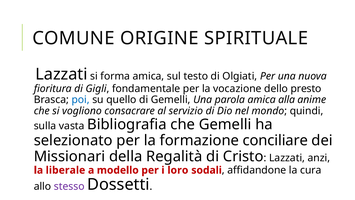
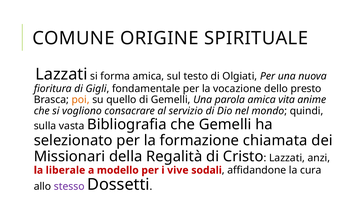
poi colour: blue -> orange
alla: alla -> vita
conciliare: conciliare -> chiamata
loro: loro -> vive
